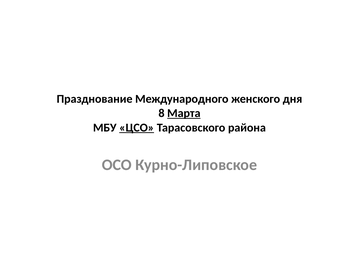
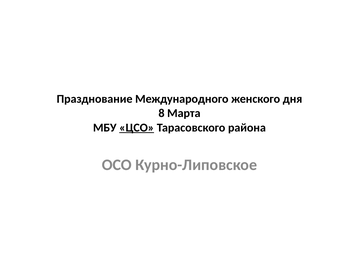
Марта underline: present -> none
